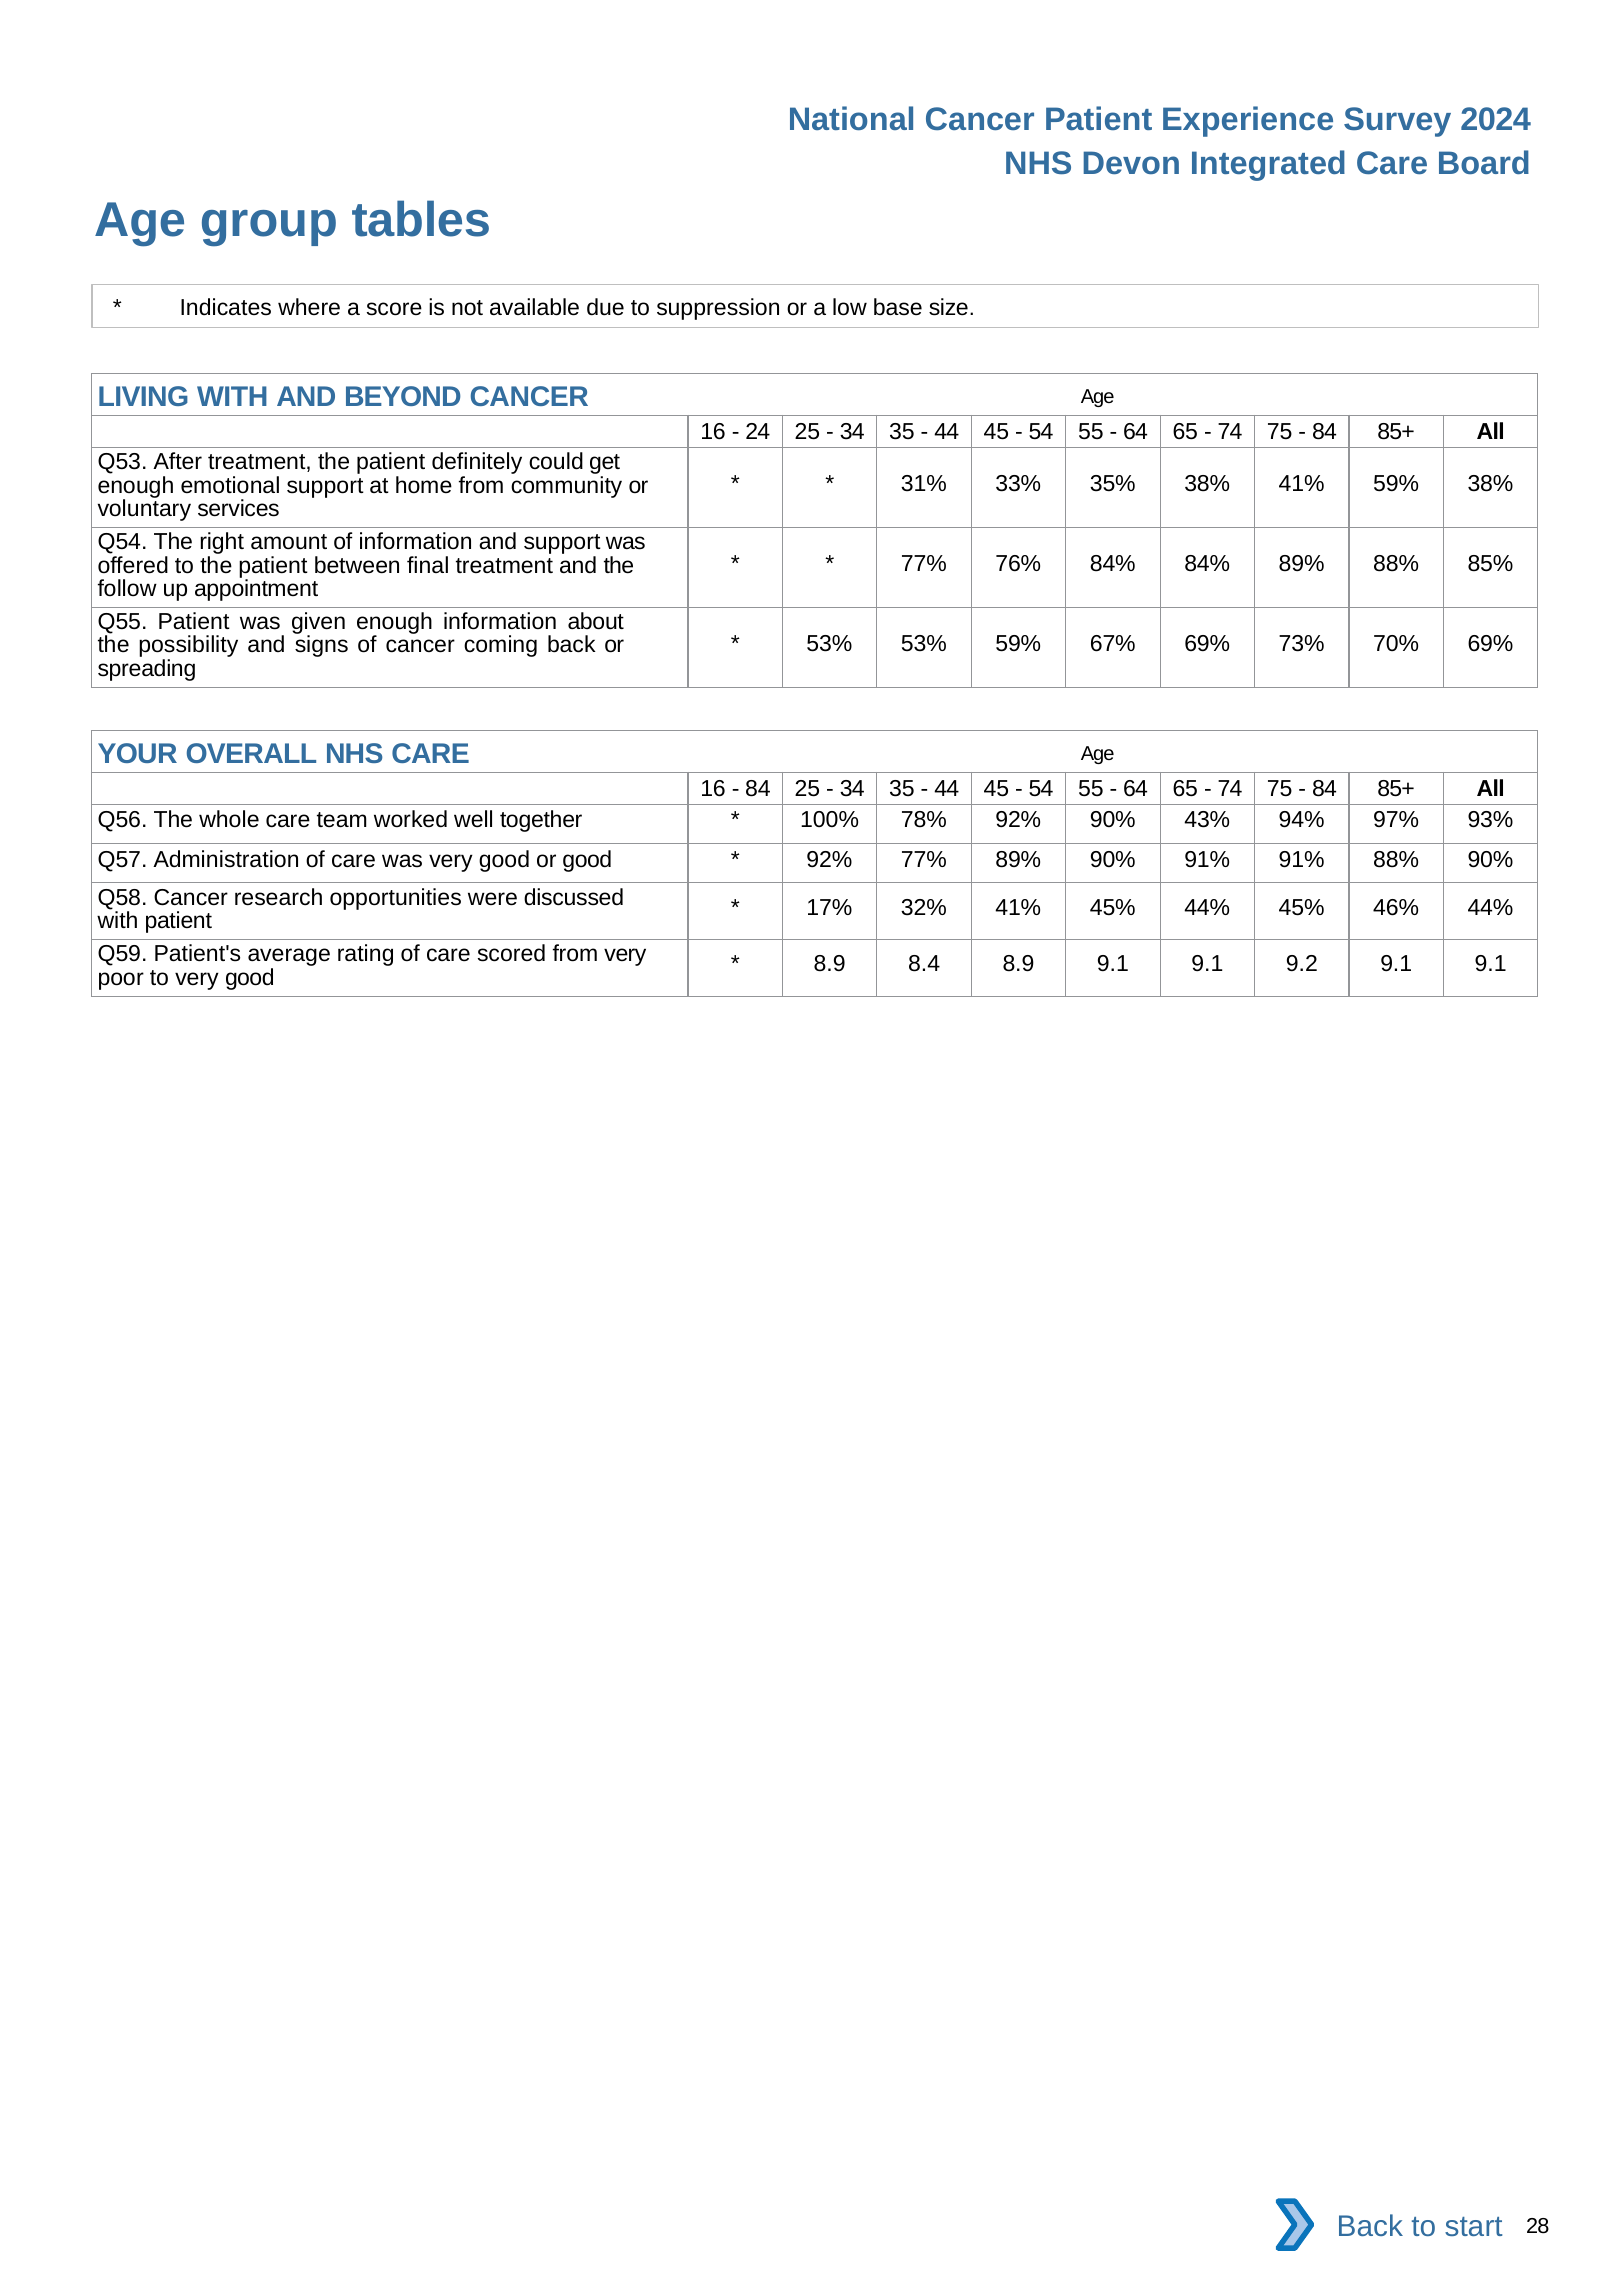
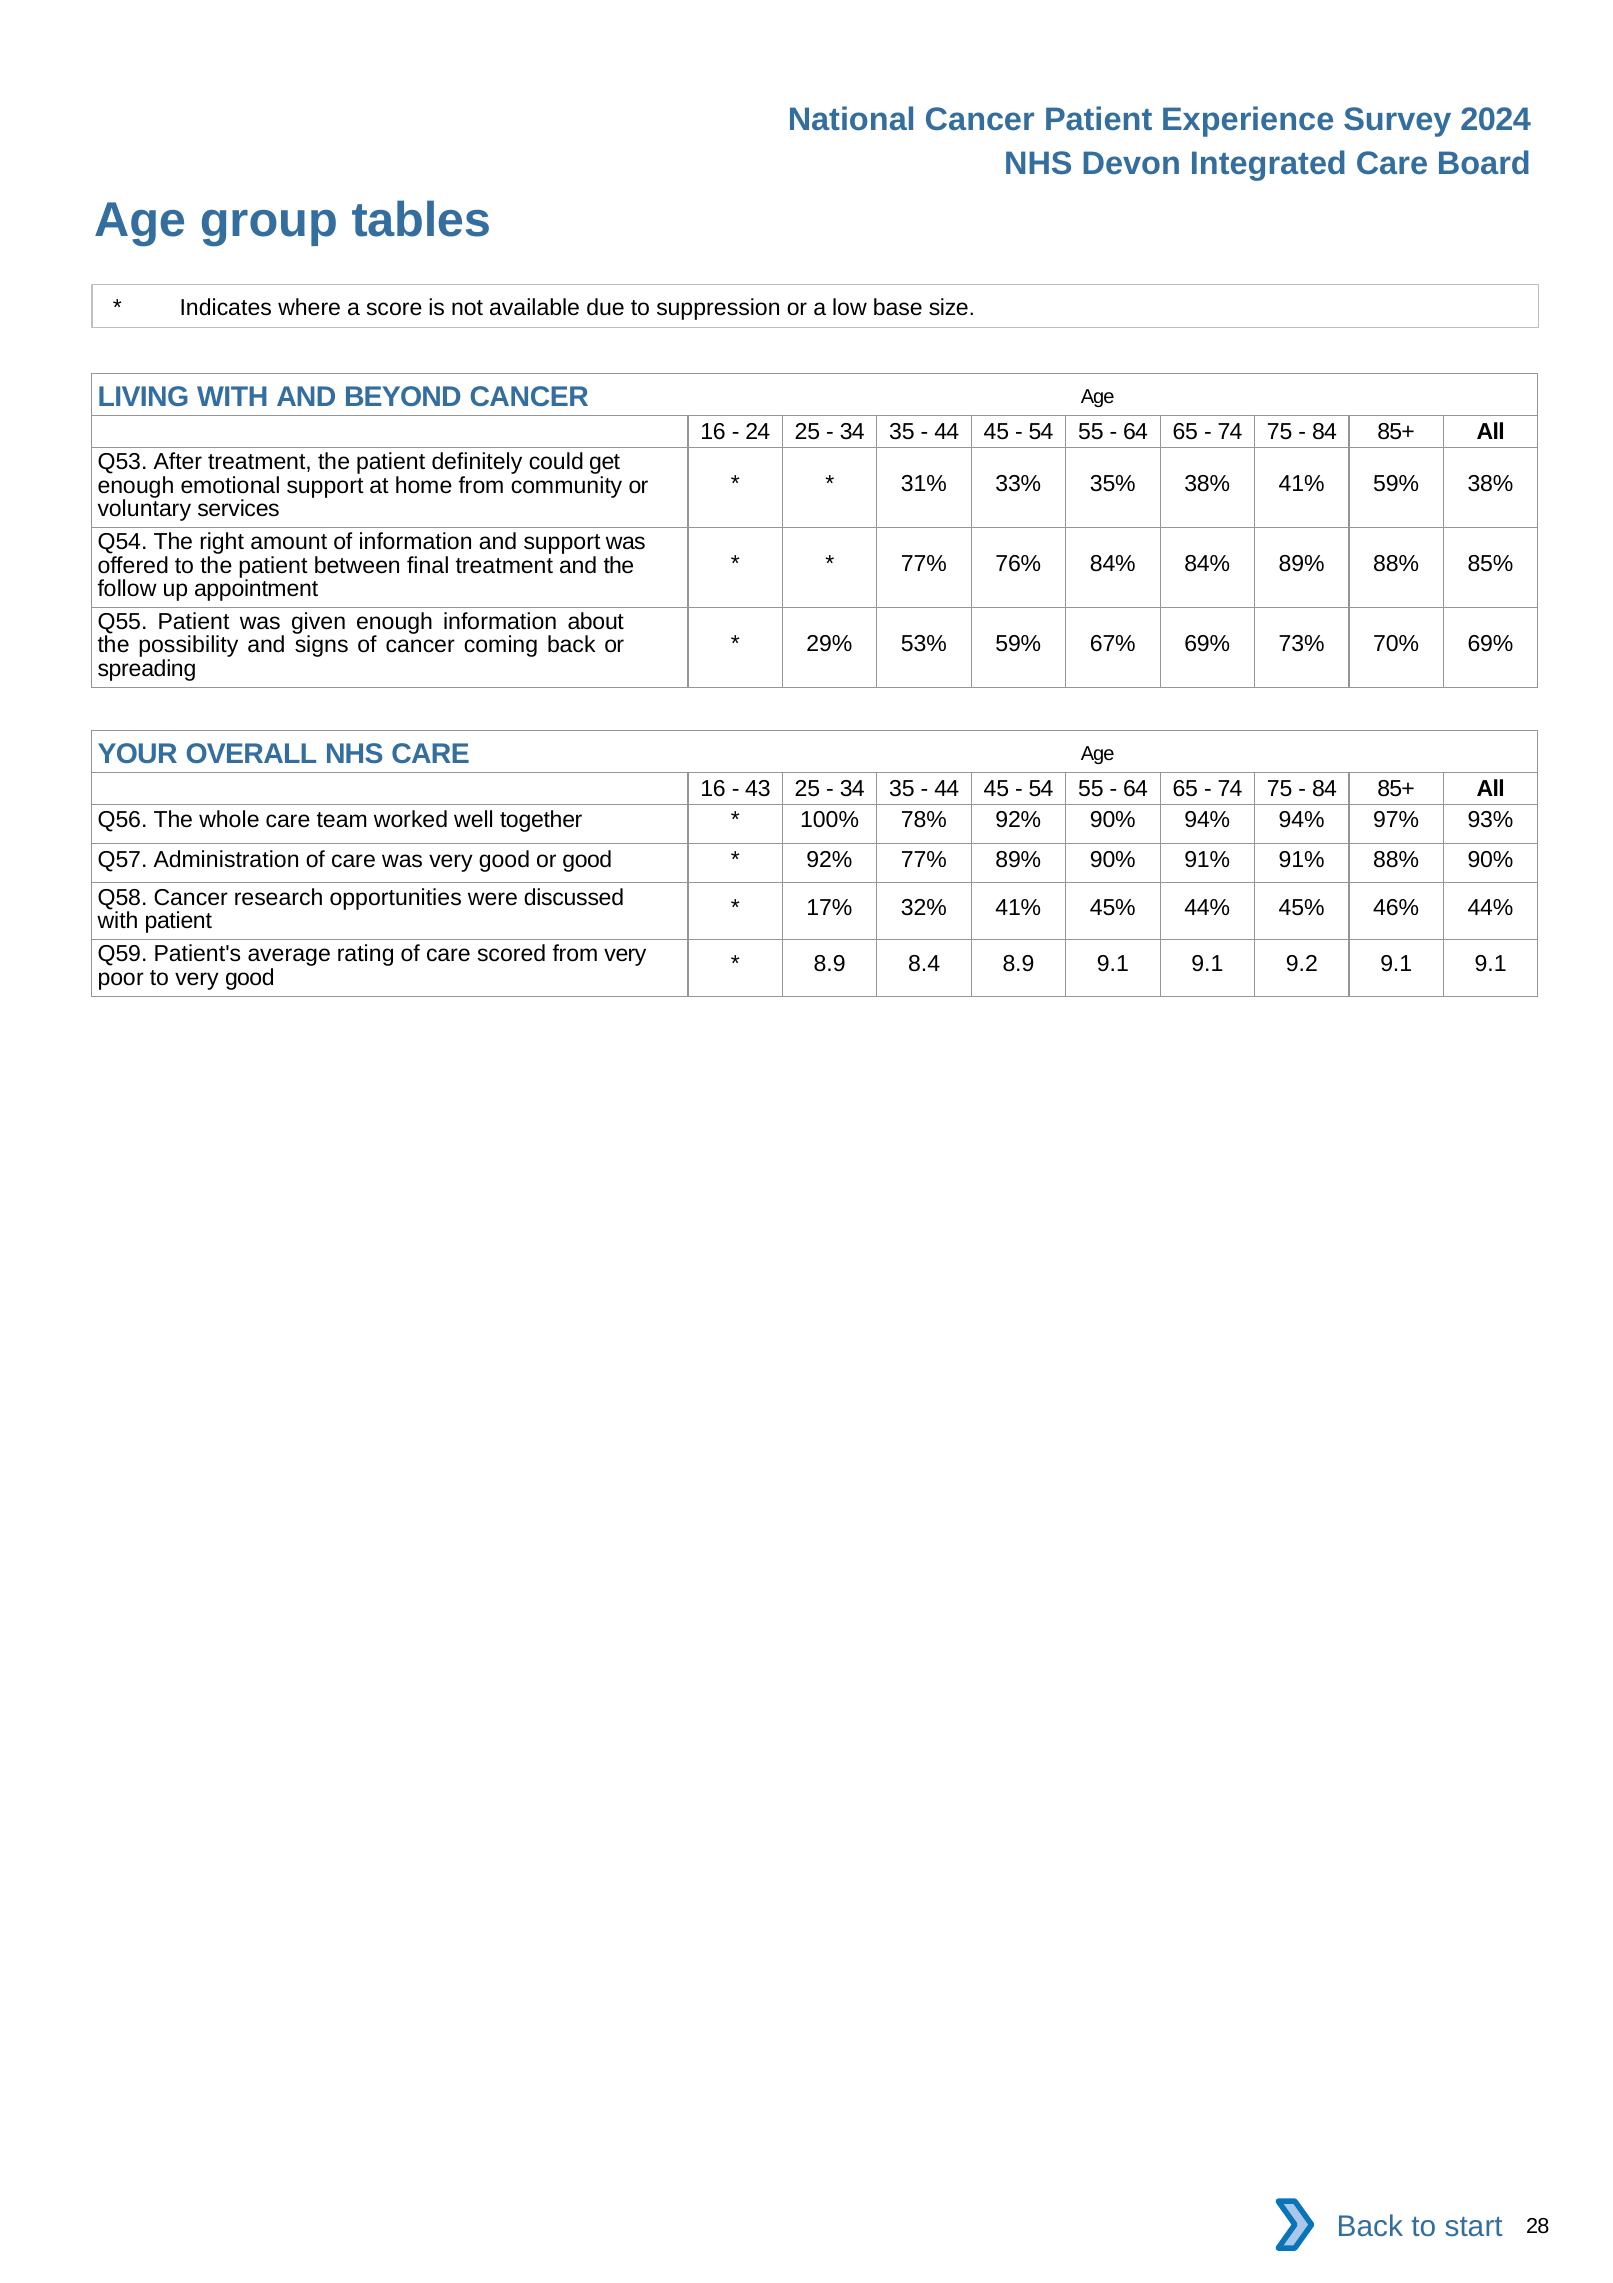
53% at (829, 643): 53% -> 29%
84 at (758, 789): 84 -> 43
90% 43%: 43% -> 94%
